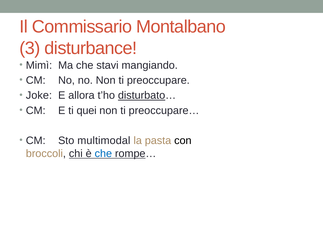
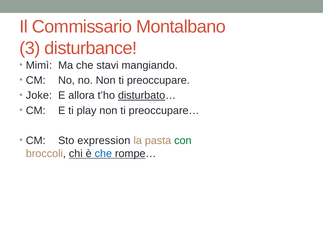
quei: quei -> play
multimodal: multimodal -> expression
con colour: black -> green
